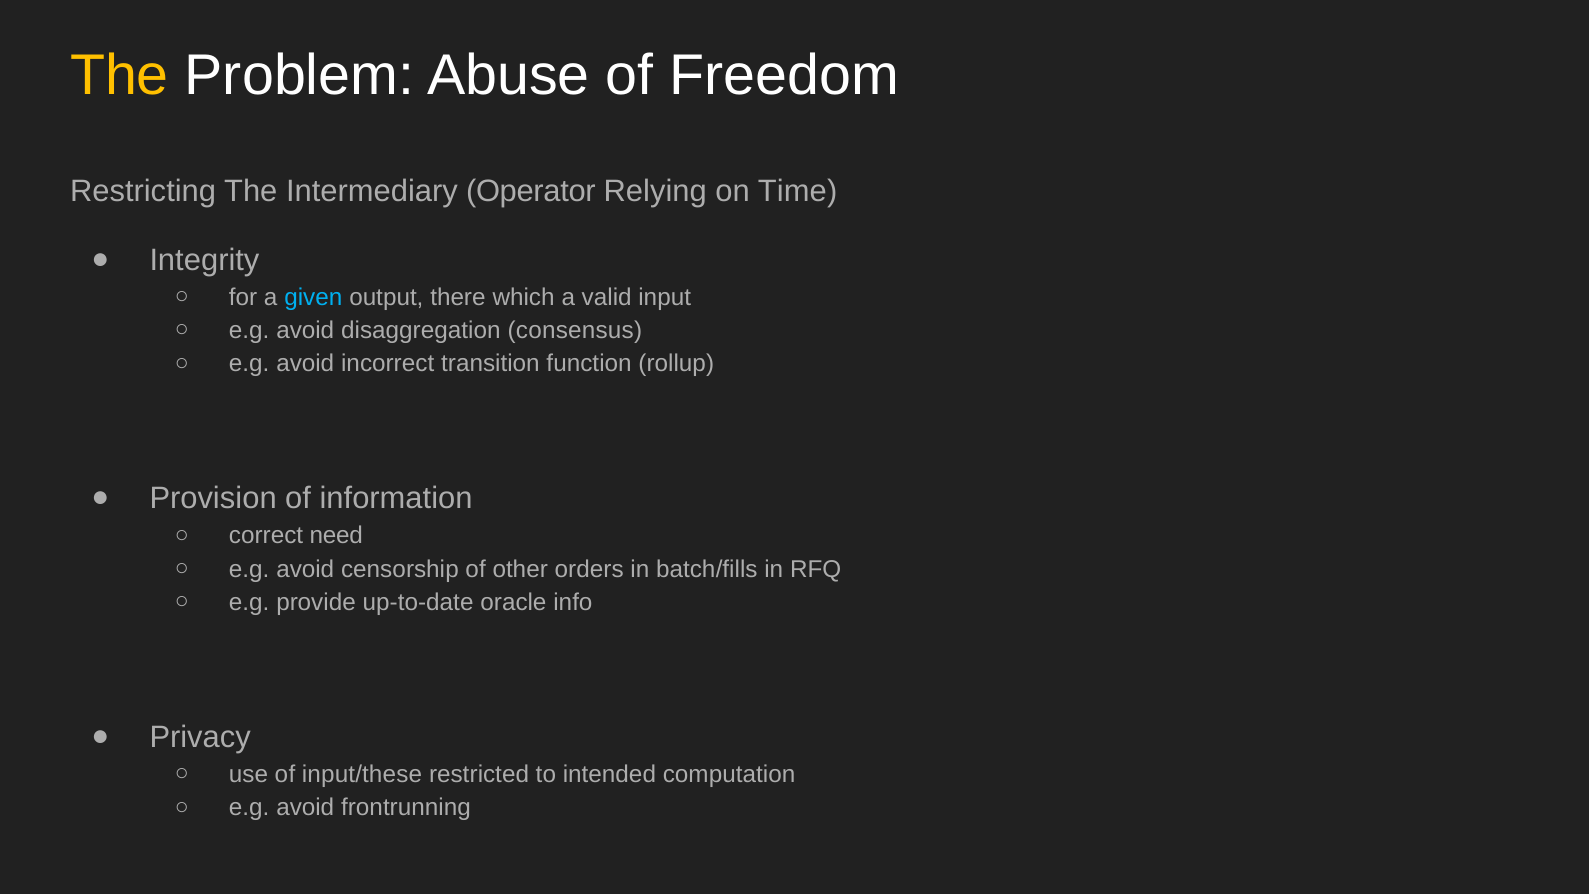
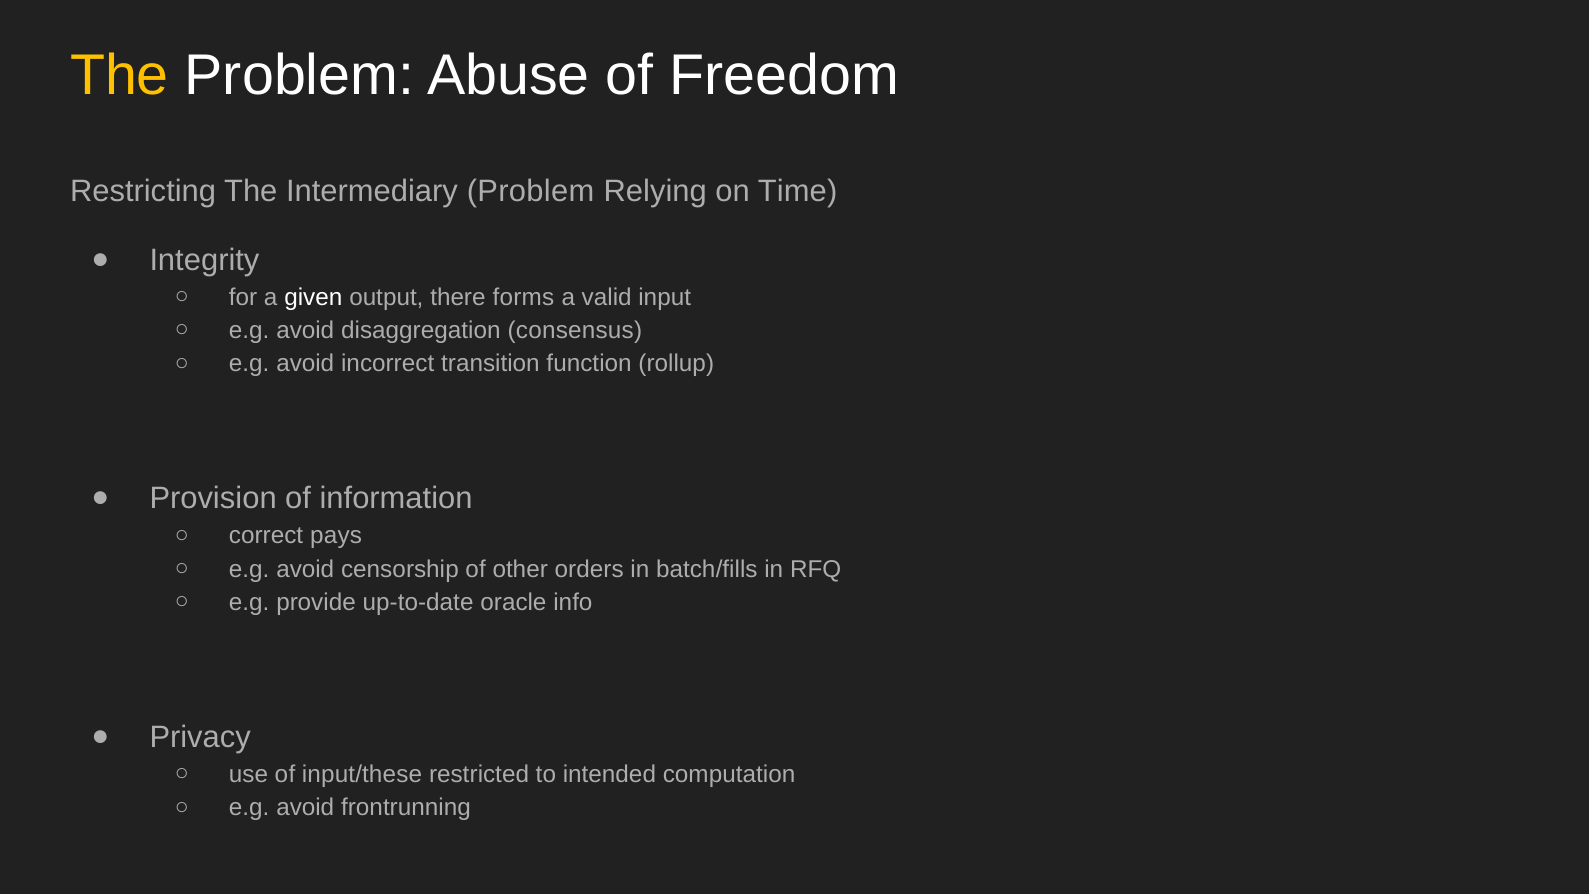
Intermediary Operator: Operator -> Problem
given colour: light blue -> white
which: which -> forms
need: need -> pays
